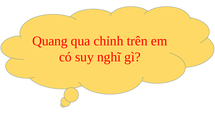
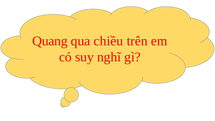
chỉnh: chỉnh -> chiều
